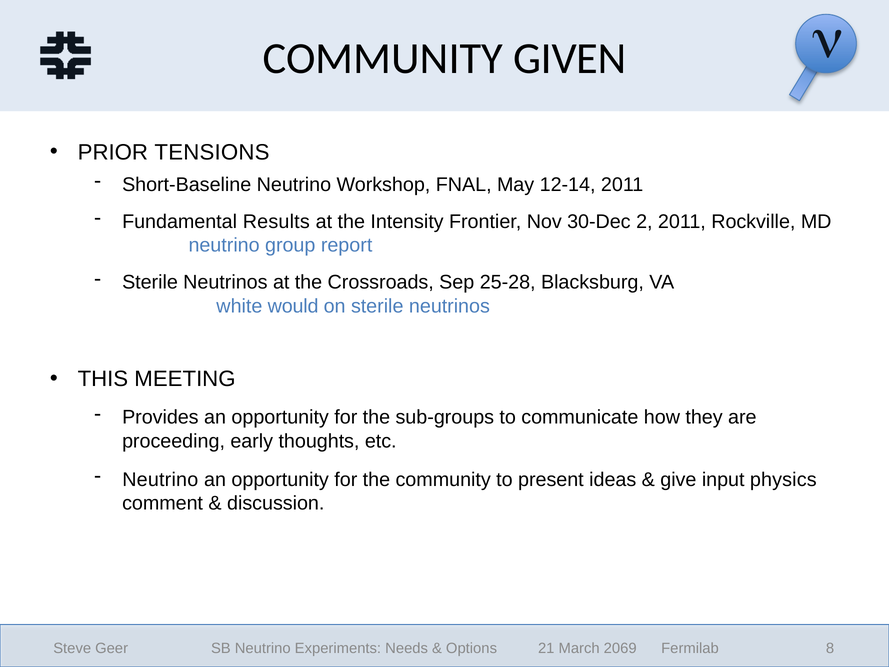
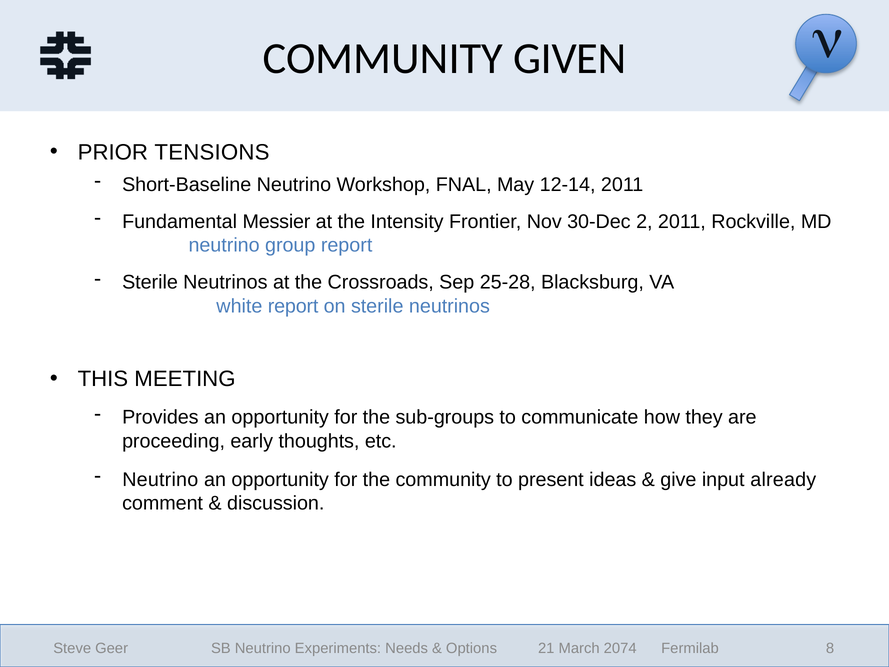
Results: Results -> Messier
white would: would -> report
physics: physics -> already
2069: 2069 -> 2074
